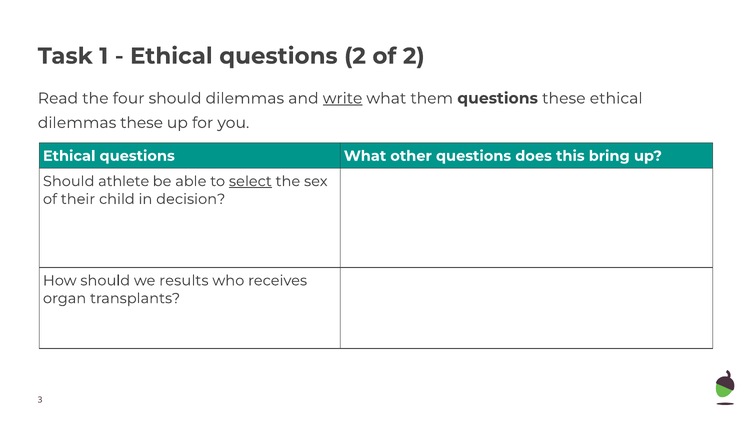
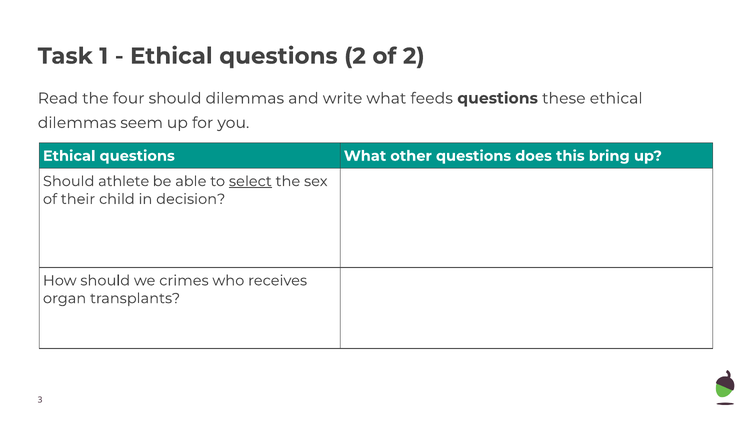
write underline: present -> none
them: them -> feeds
dilemmas these: these -> seem
results: results -> crimes
